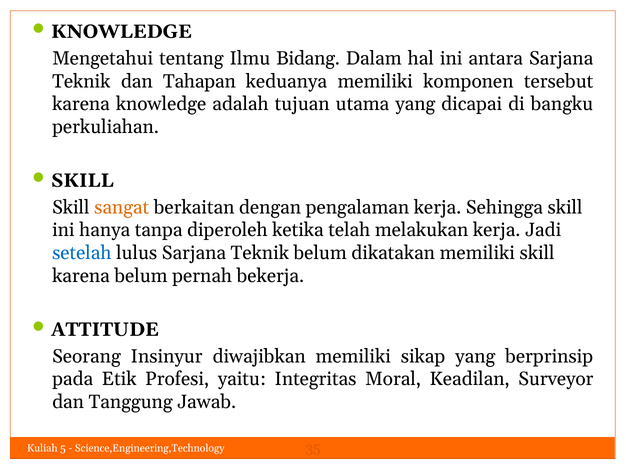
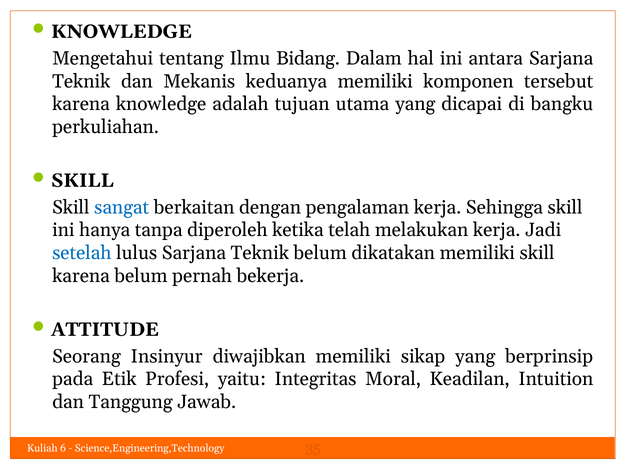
Tahapan: Tahapan -> Mekanis
sangat colour: orange -> blue
Surveyor: Surveyor -> Intuition
5: 5 -> 6
